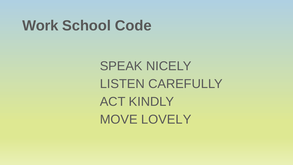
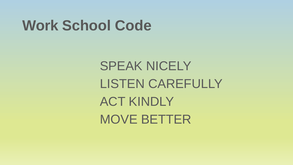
LOVELY: LOVELY -> BETTER
